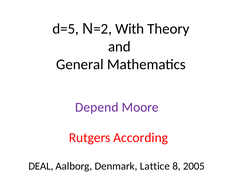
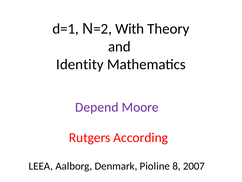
d=5: d=5 -> d=1
General: General -> Identity
DEAL: DEAL -> LEEA
Lattice: Lattice -> Pioline
2005: 2005 -> 2007
